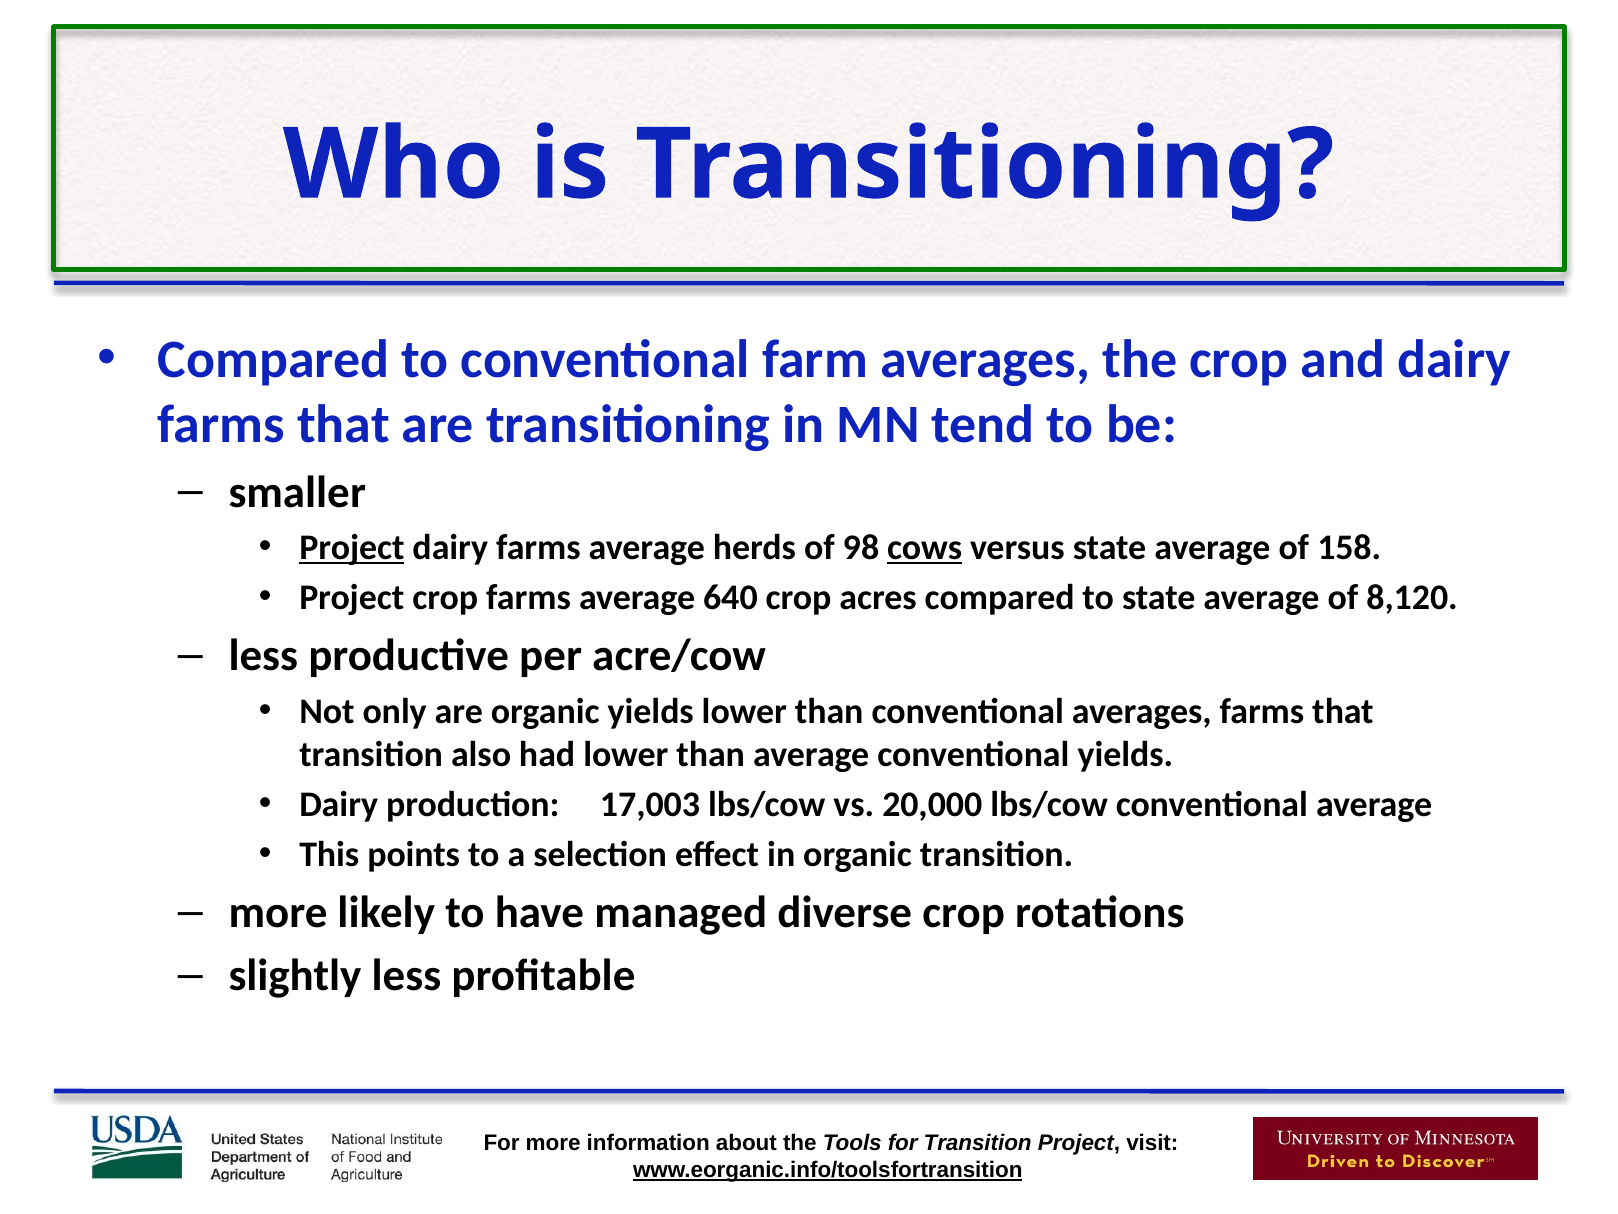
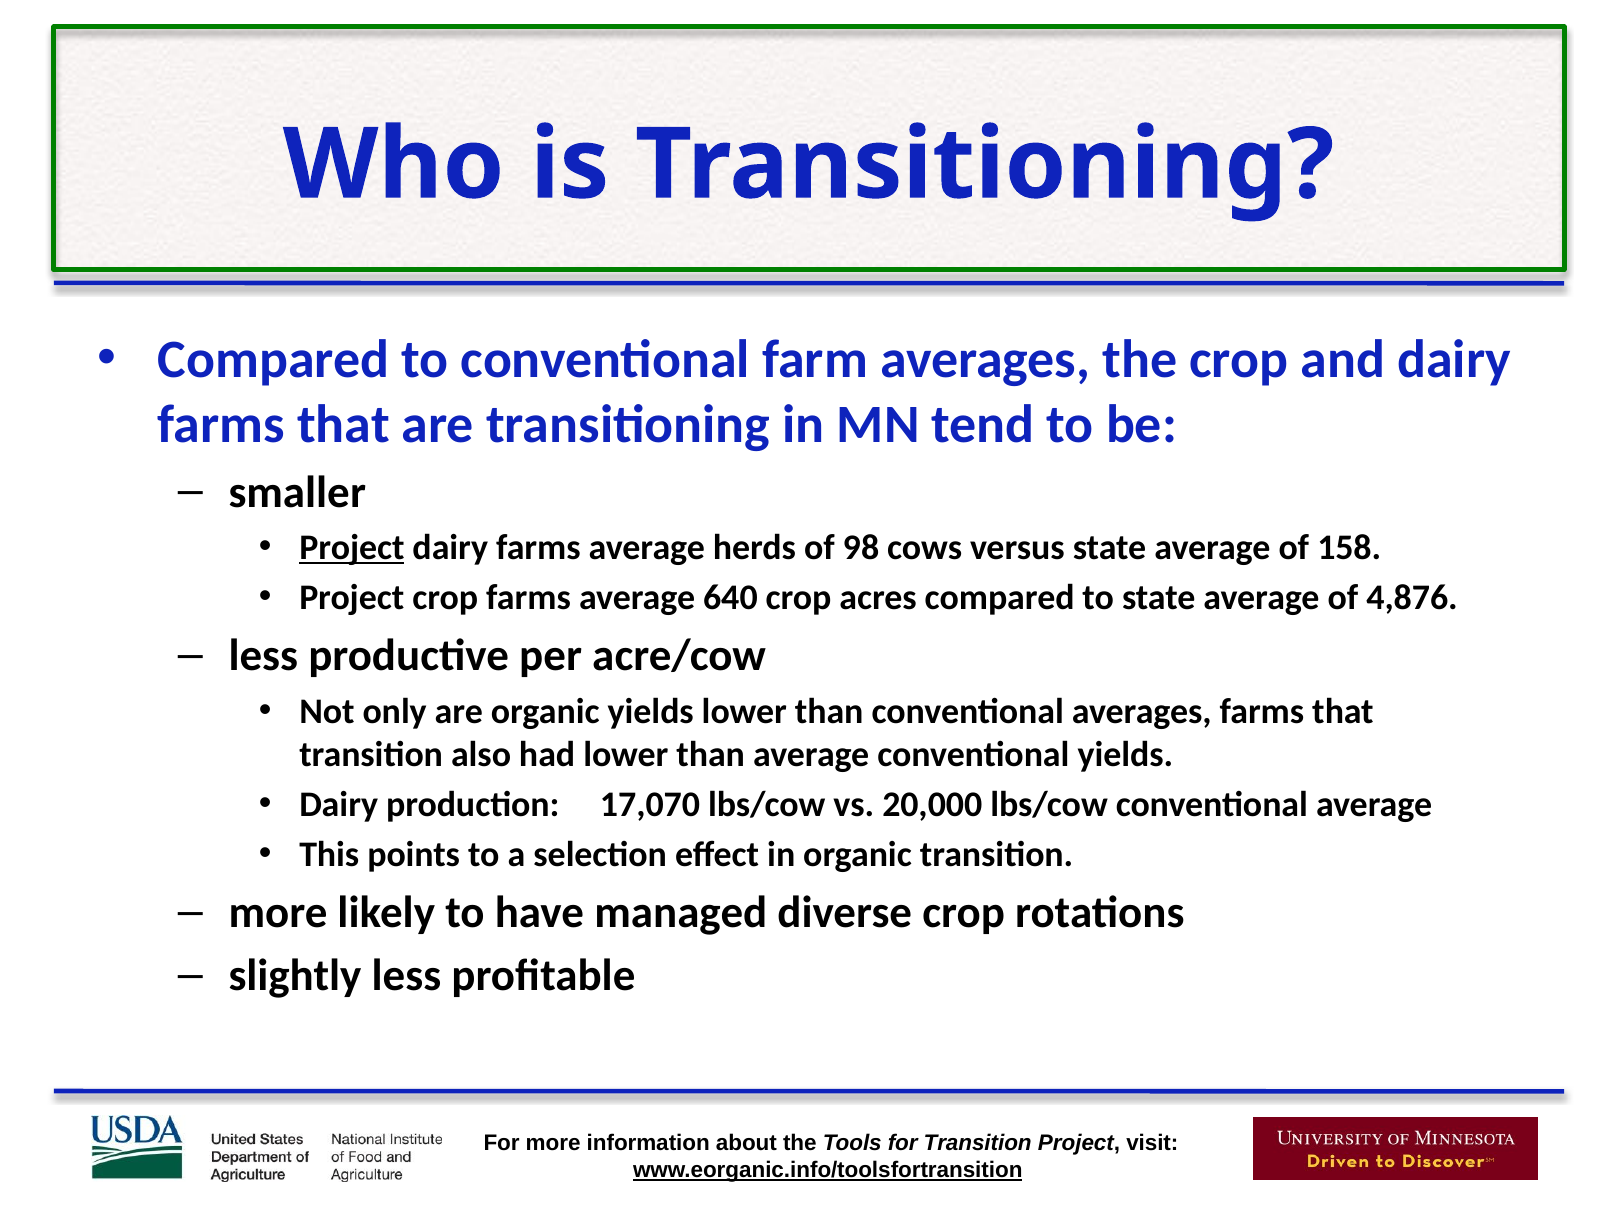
cows underline: present -> none
8,120: 8,120 -> 4,876
17,003: 17,003 -> 17,070
